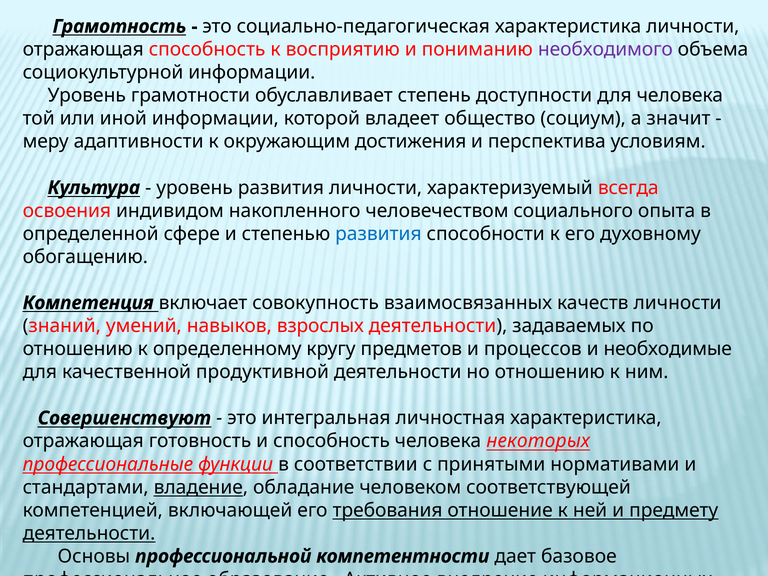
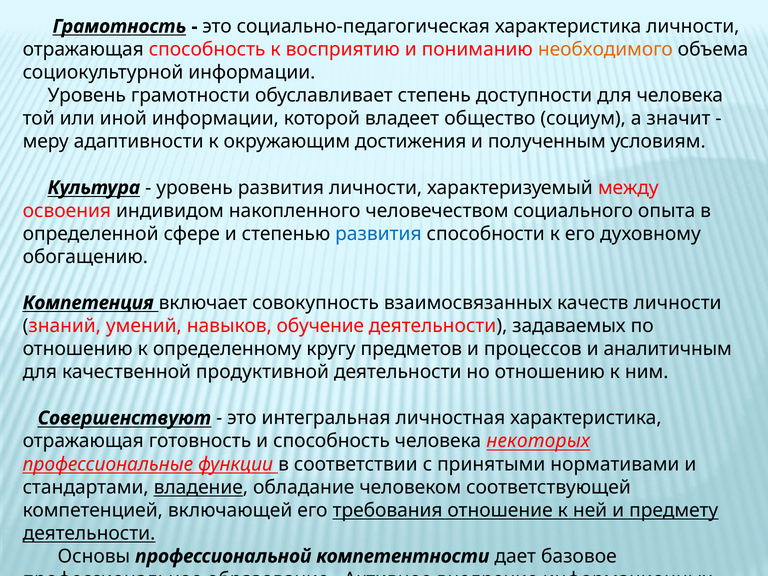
необходимого colour: purple -> orange
перспектива: перспектива -> полученным
всегда: всегда -> между
взрослых: взрослых -> обучение
необходимые: необходимые -> аналитичным
